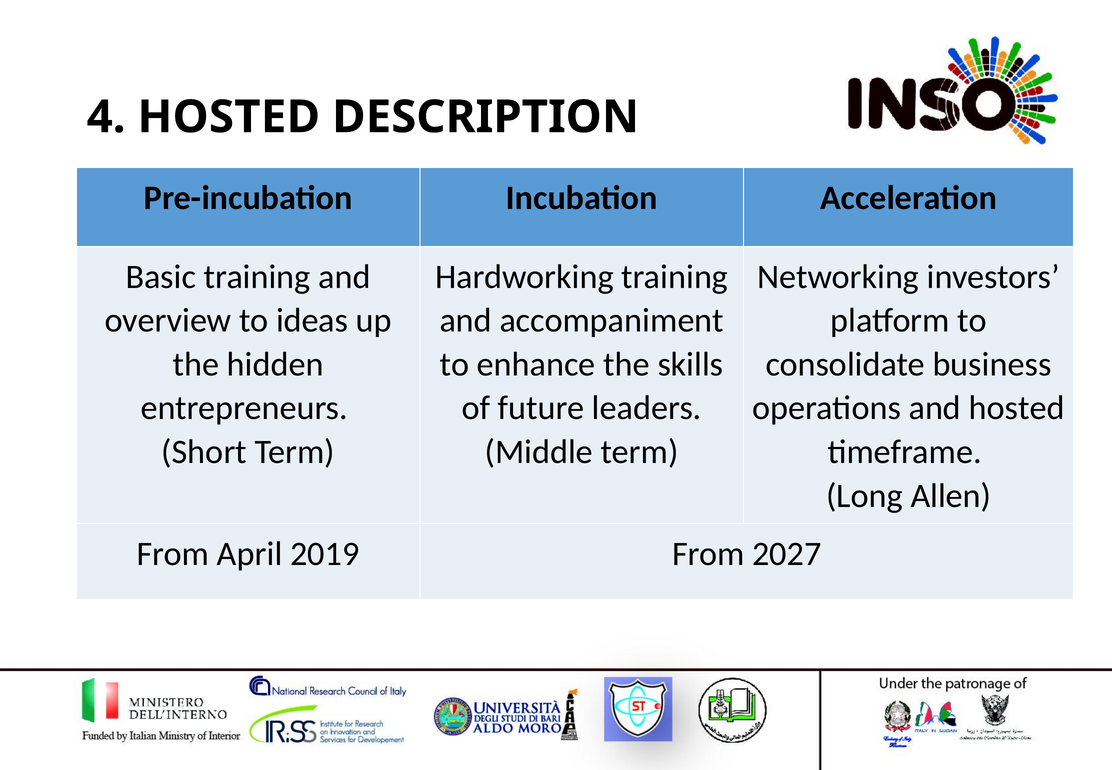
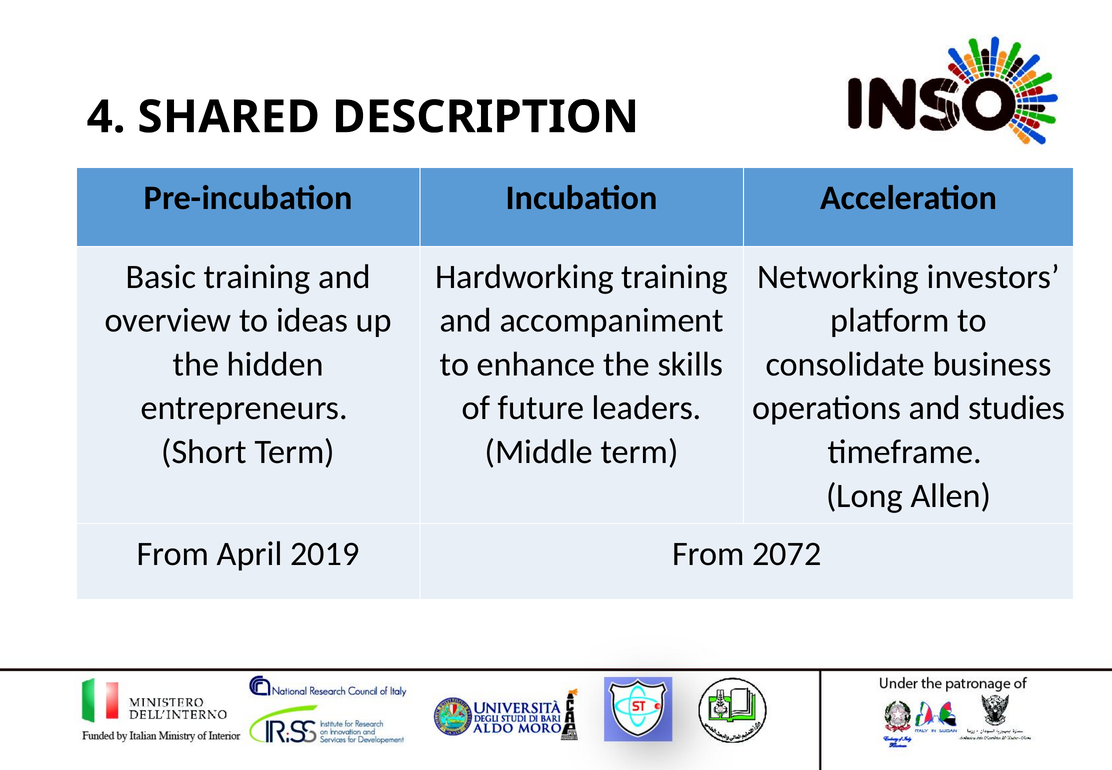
4 HOSTED: HOSTED -> SHARED
and hosted: hosted -> studies
2027: 2027 -> 2072
